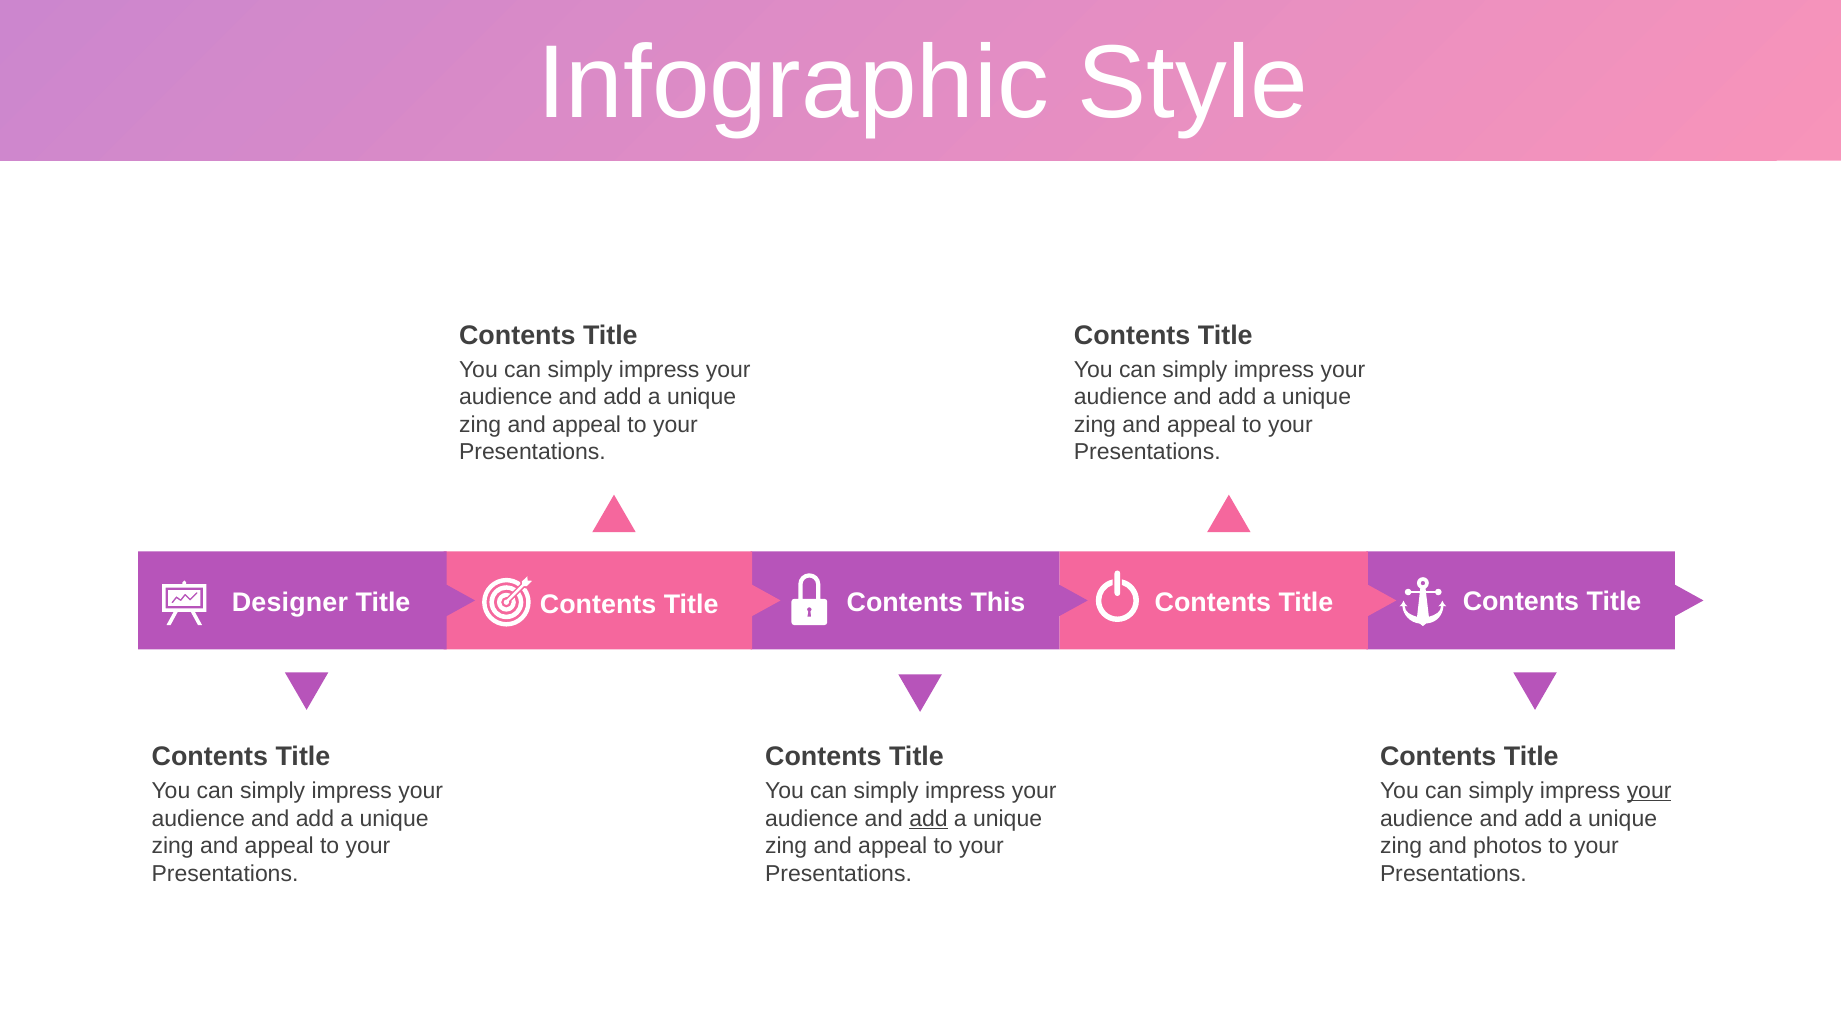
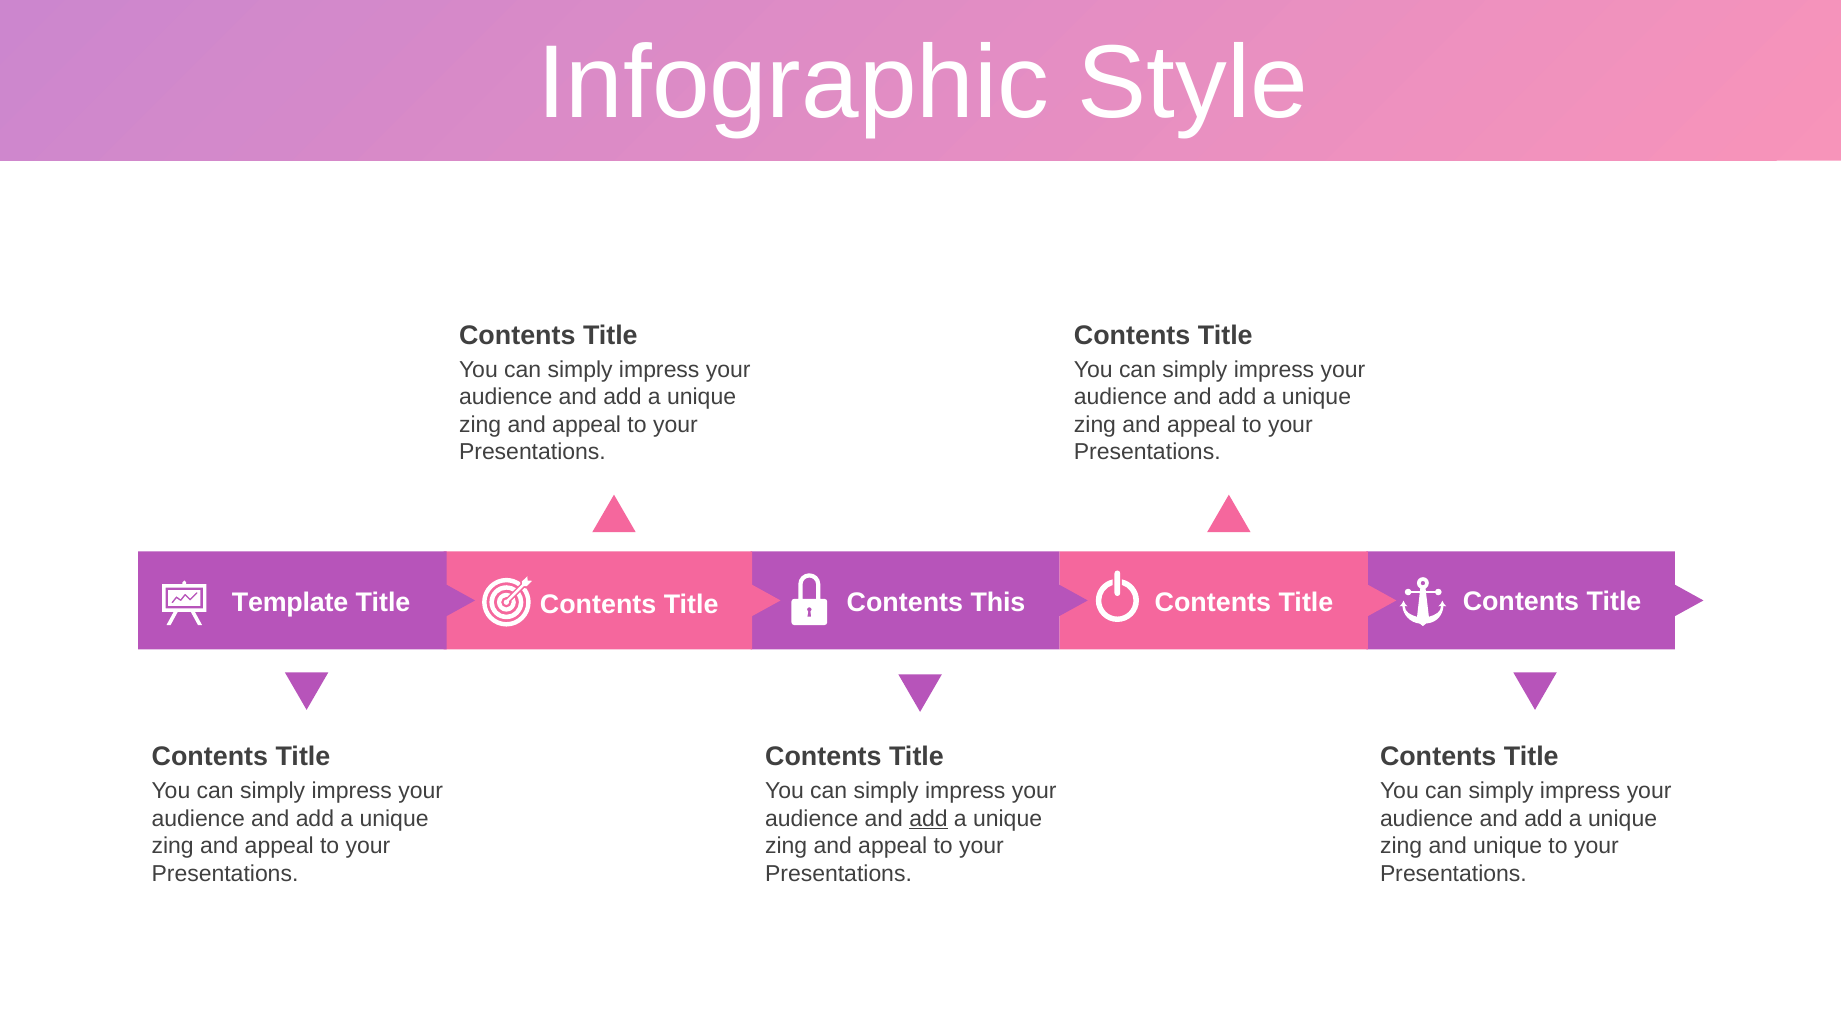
Designer: Designer -> Template
your at (1649, 791) underline: present -> none
and photos: photos -> unique
